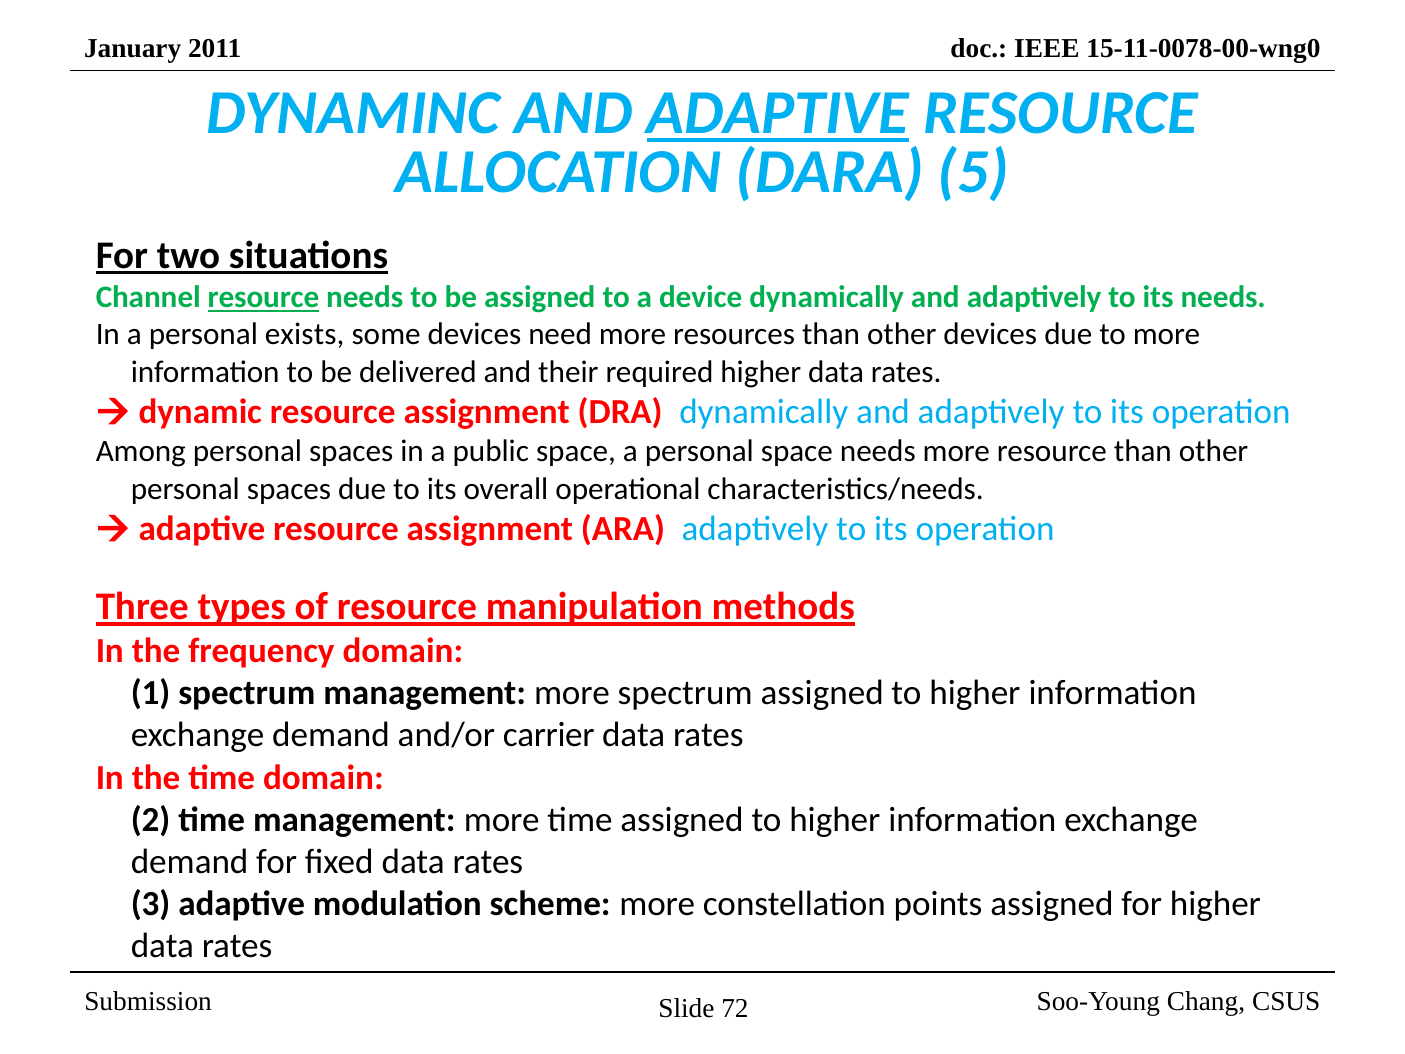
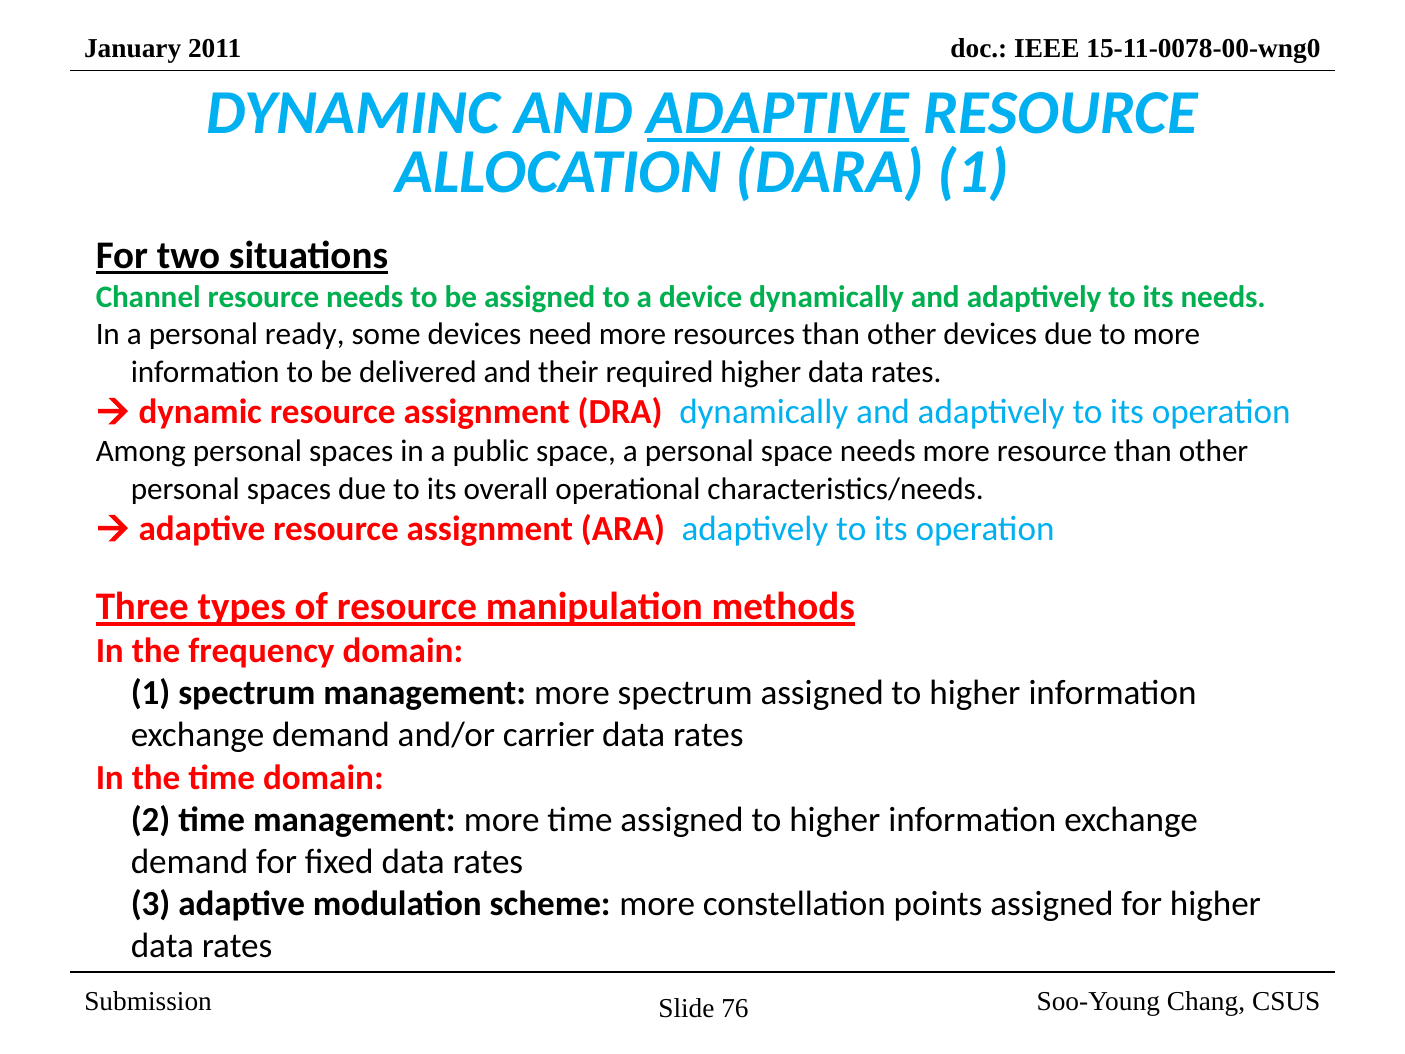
DARA 5: 5 -> 1
resource at (264, 297) underline: present -> none
exists: exists -> ready
72: 72 -> 76
